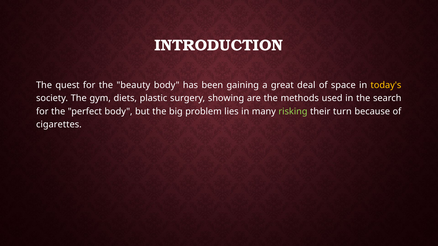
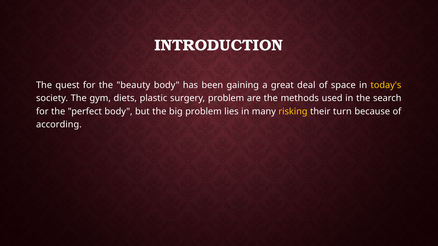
surgery showing: showing -> problem
risking colour: light green -> yellow
cigarettes: cigarettes -> according
